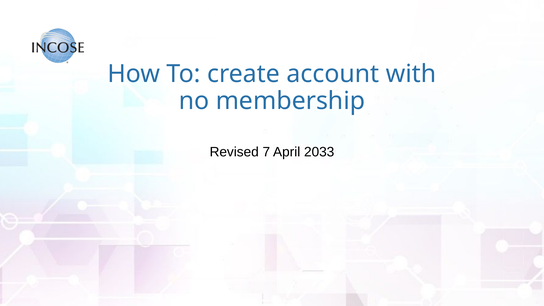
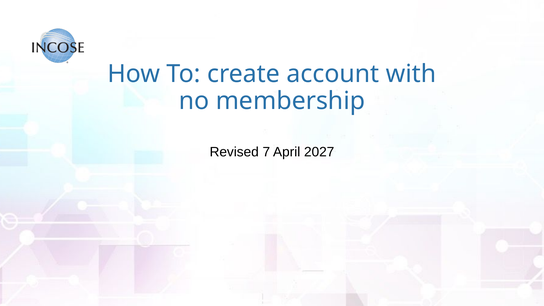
2033: 2033 -> 2027
